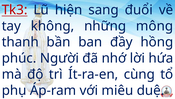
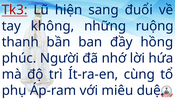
mông: mông -> ruộng
